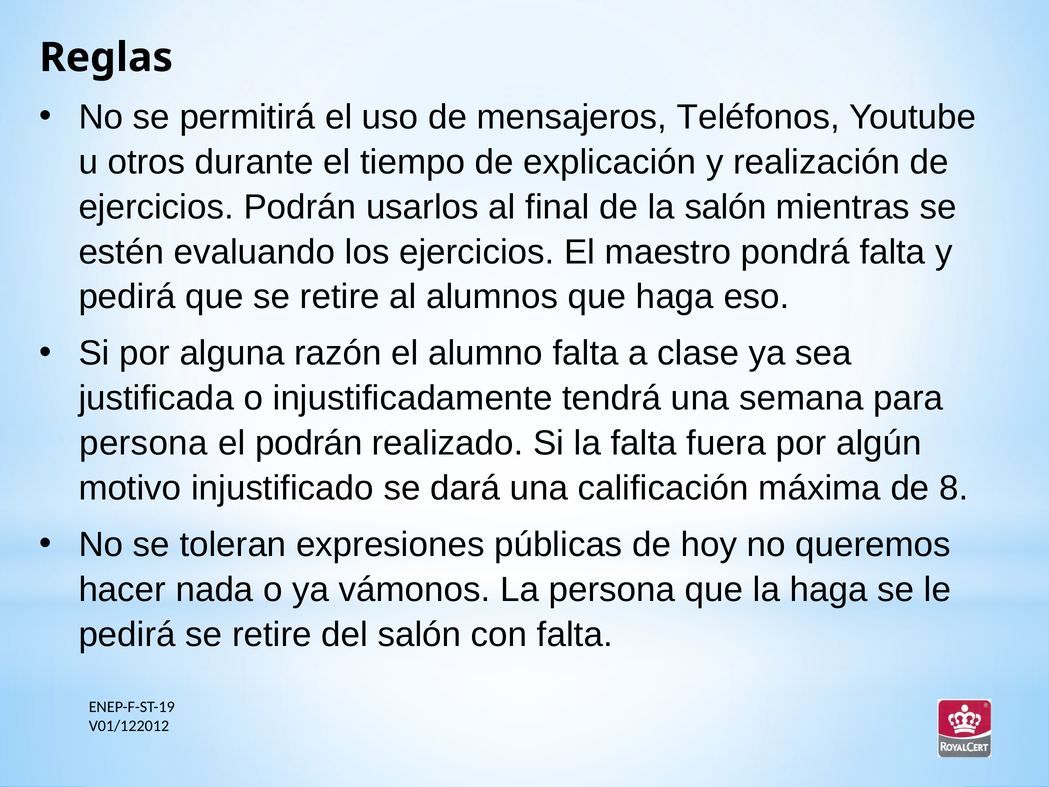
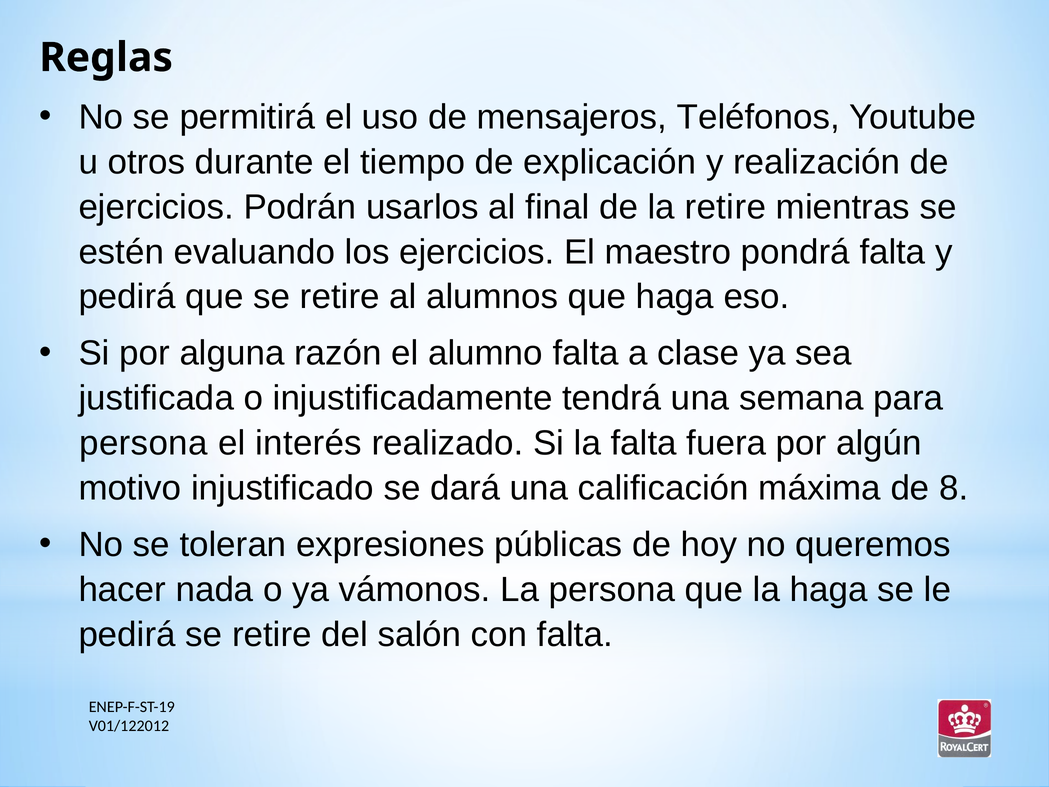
la salón: salón -> retire
el podrán: podrán -> interés
